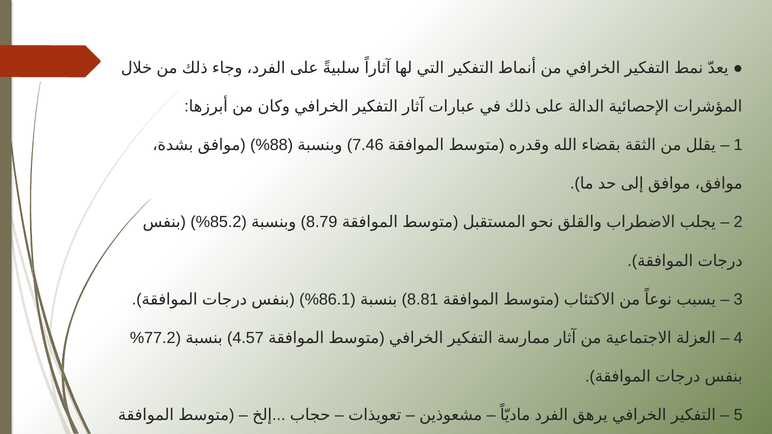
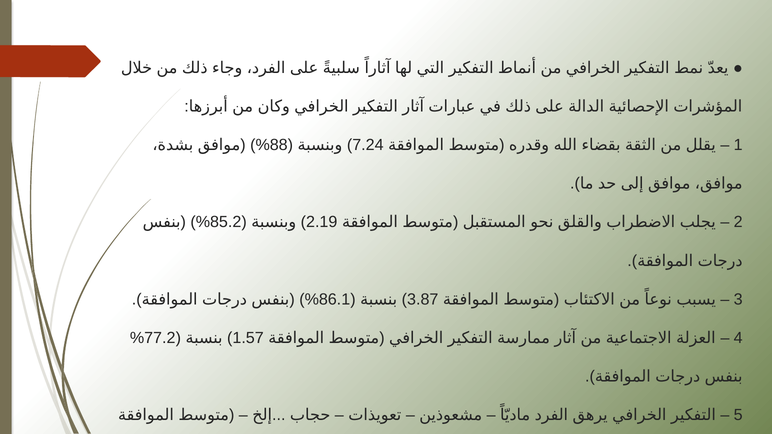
7.46: 7.46 -> 7.24
8.79: 8.79 -> 2.19
8.81: 8.81 -> 3.87
4.57: 4.57 -> 1.57
